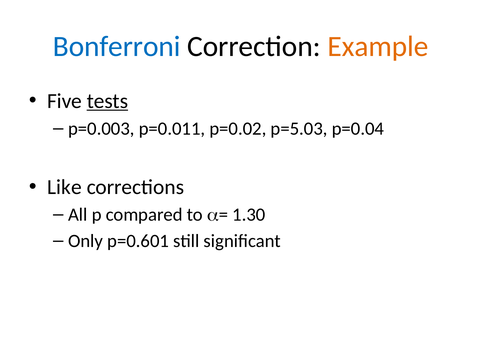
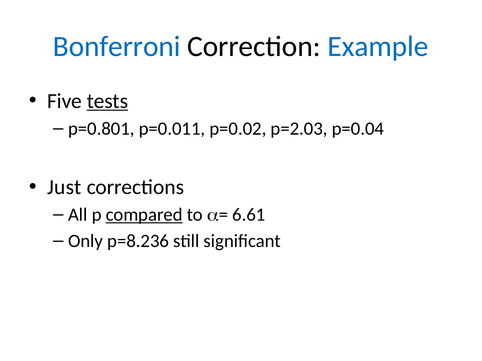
Example colour: orange -> blue
p=0.003: p=0.003 -> p=0.801
p=5.03: p=5.03 -> p=2.03
Like: Like -> Just
compared underline: none -> present
1.30: 1.30 -> 6.61
p=0.601: p=0.601 -> p=8.236
